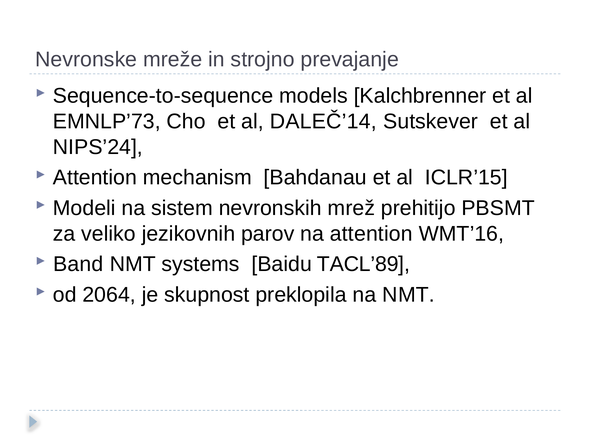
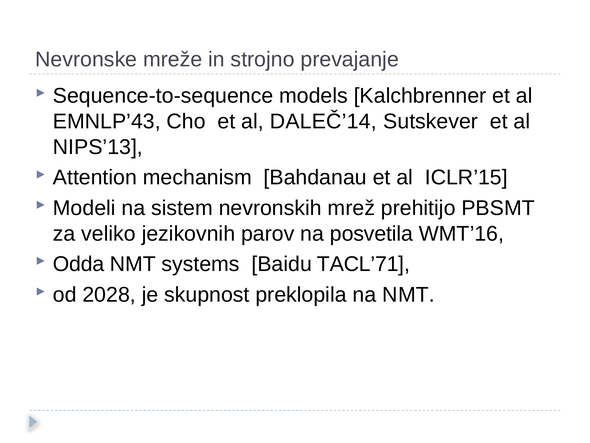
EMNLP’73: EMNLP’73 -> EMNLP’43
NIPS’24: NIPS’24 -> NIPS’13
na attention: attention -> posvetila
Band: Band -> Odda
TACL’89: TACL’89 -> TACL’71
2064: 2064 -> 2028
